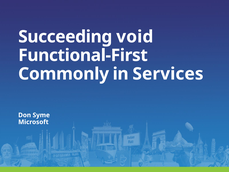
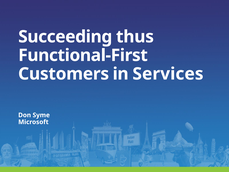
void: void -> thus
Commonly: Commonly -> Customers
